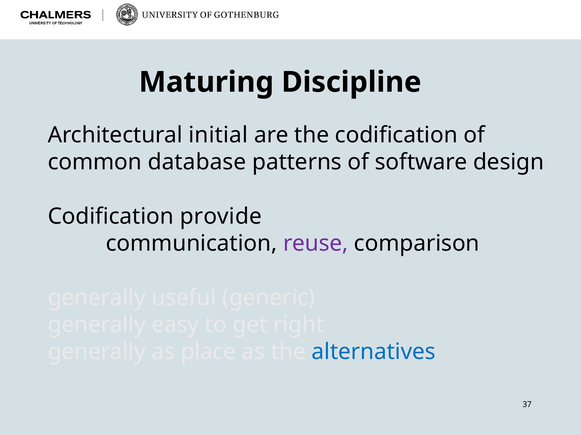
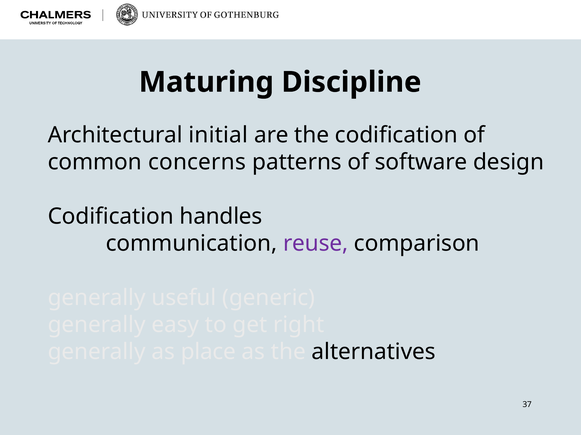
database: database -> concerns
provide: provide -> handles
alternatives colour: blue -> black
